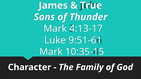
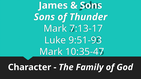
True at (91, 5): True -> Sons
4:13-17: 4:13-17 -> 7:13-17
9:51-61: 9:51-61 -> 9:51-93
10:35-15: 10:35-15 -> 10:35-47
